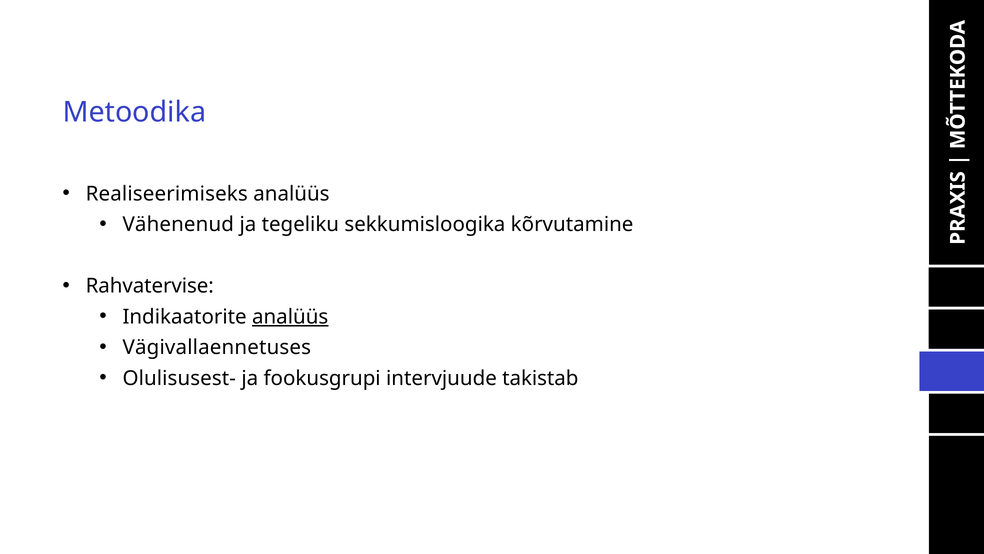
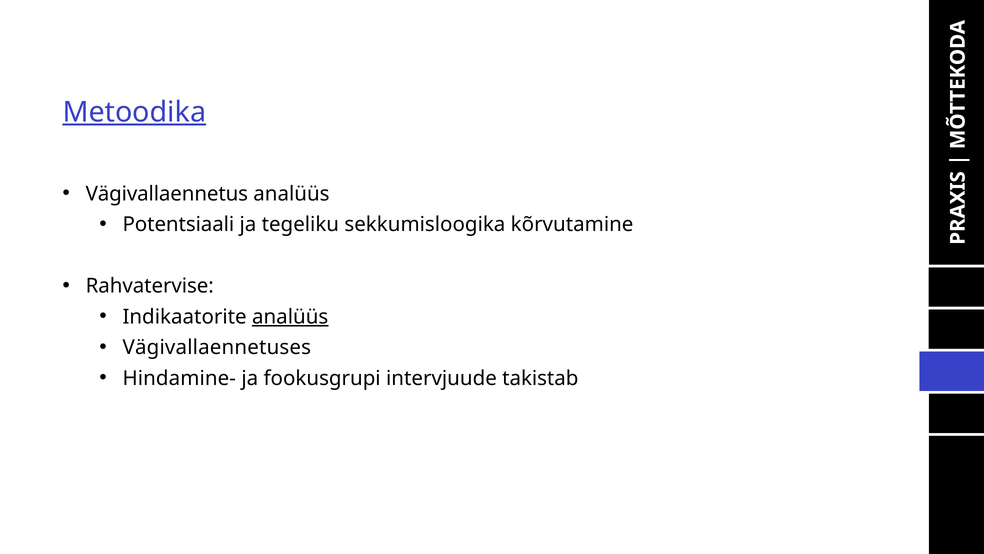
Metoodika underline: none -> present
Realiseerimiseks: Realiseerimiseks -> Vägivallaennetus
Vähenenud: Vähenenud -> Potentsiaali
Olulisusest-: Olulisusest- -> Hindamine-
